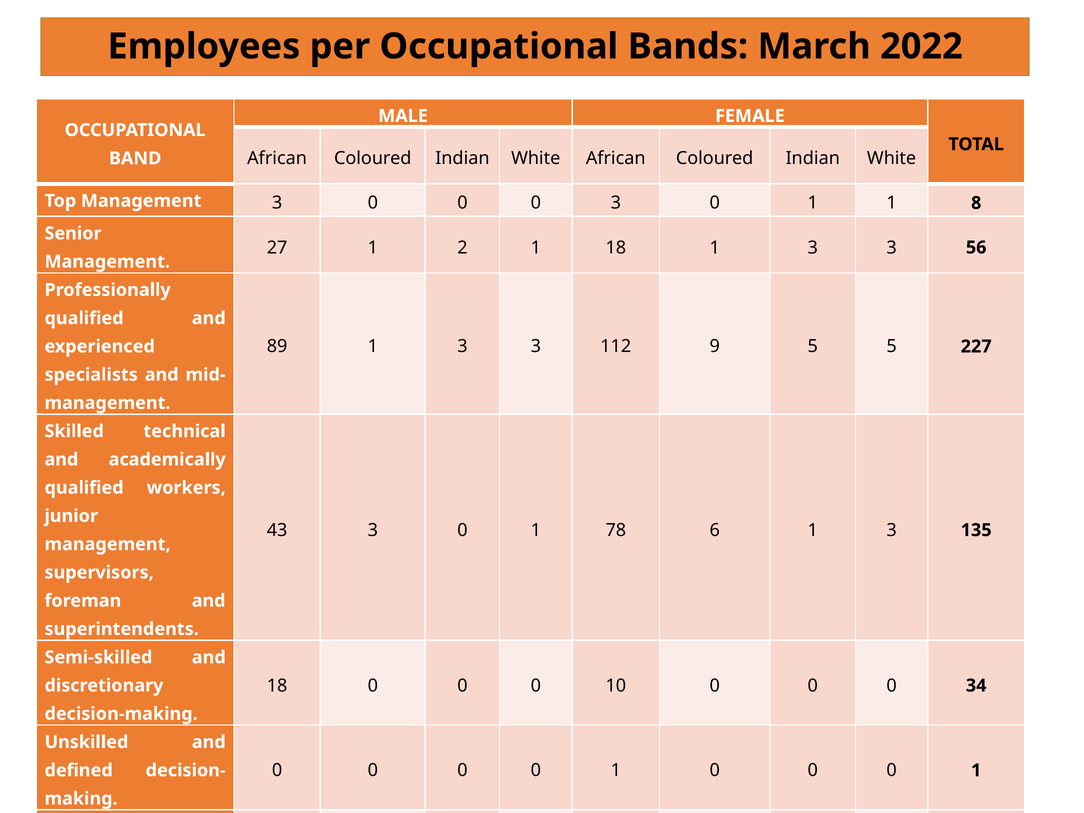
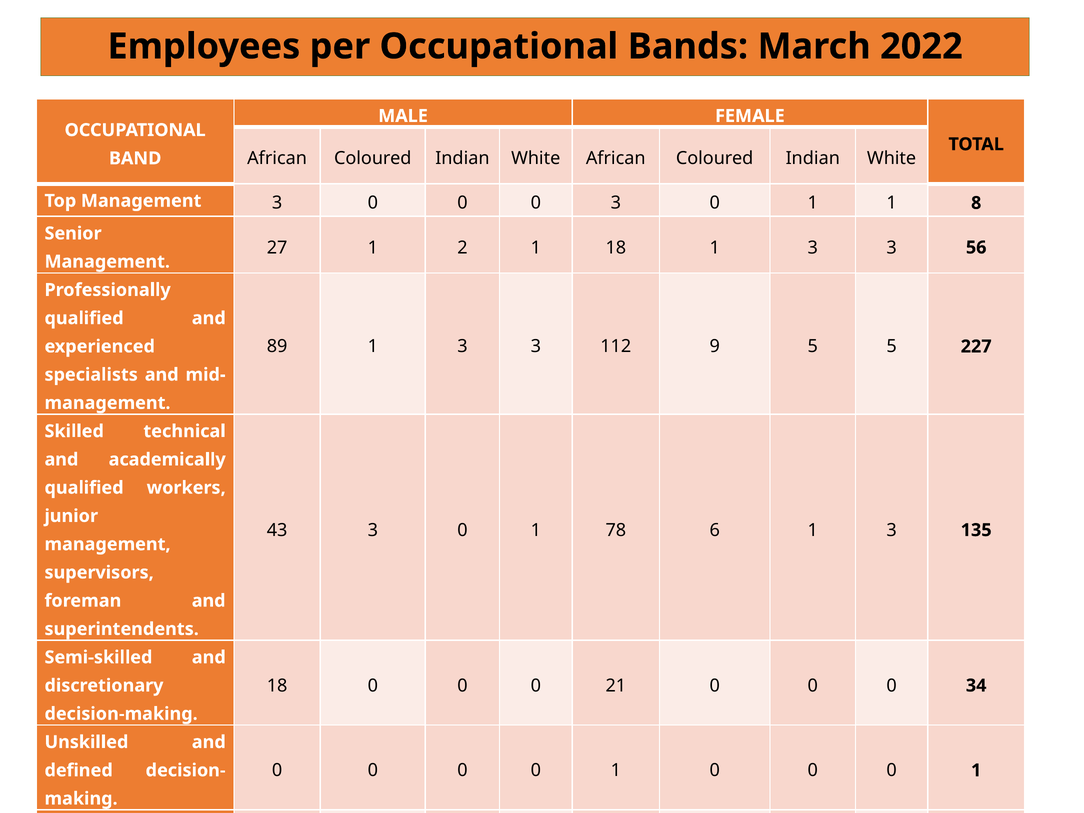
0 10: 10 -> 21
